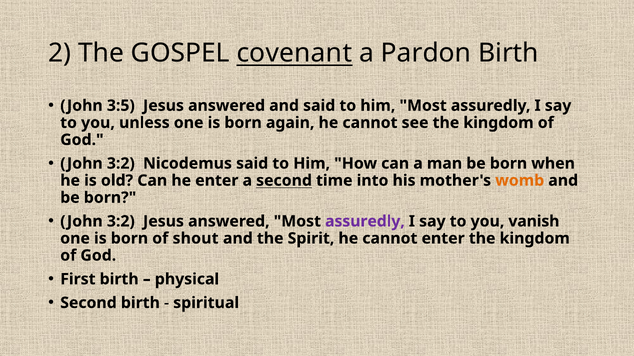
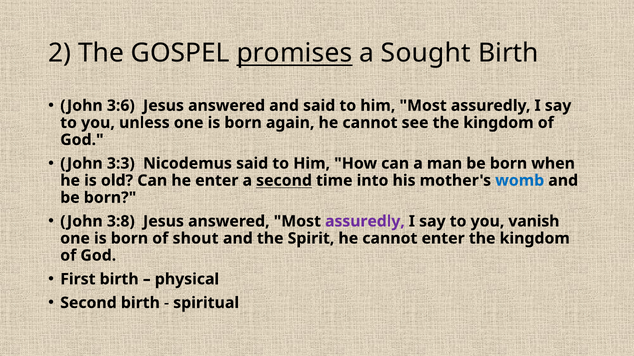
covenant: covenant -> promises
Pardon: Pardon -> Sought
3:5: 3:5 -> 3:6
3:2 at (121, 164): 3:2 -> 3:3
womb colour: orange -> blue
3:2 at (121, 222): 3:2 -> 3:8
